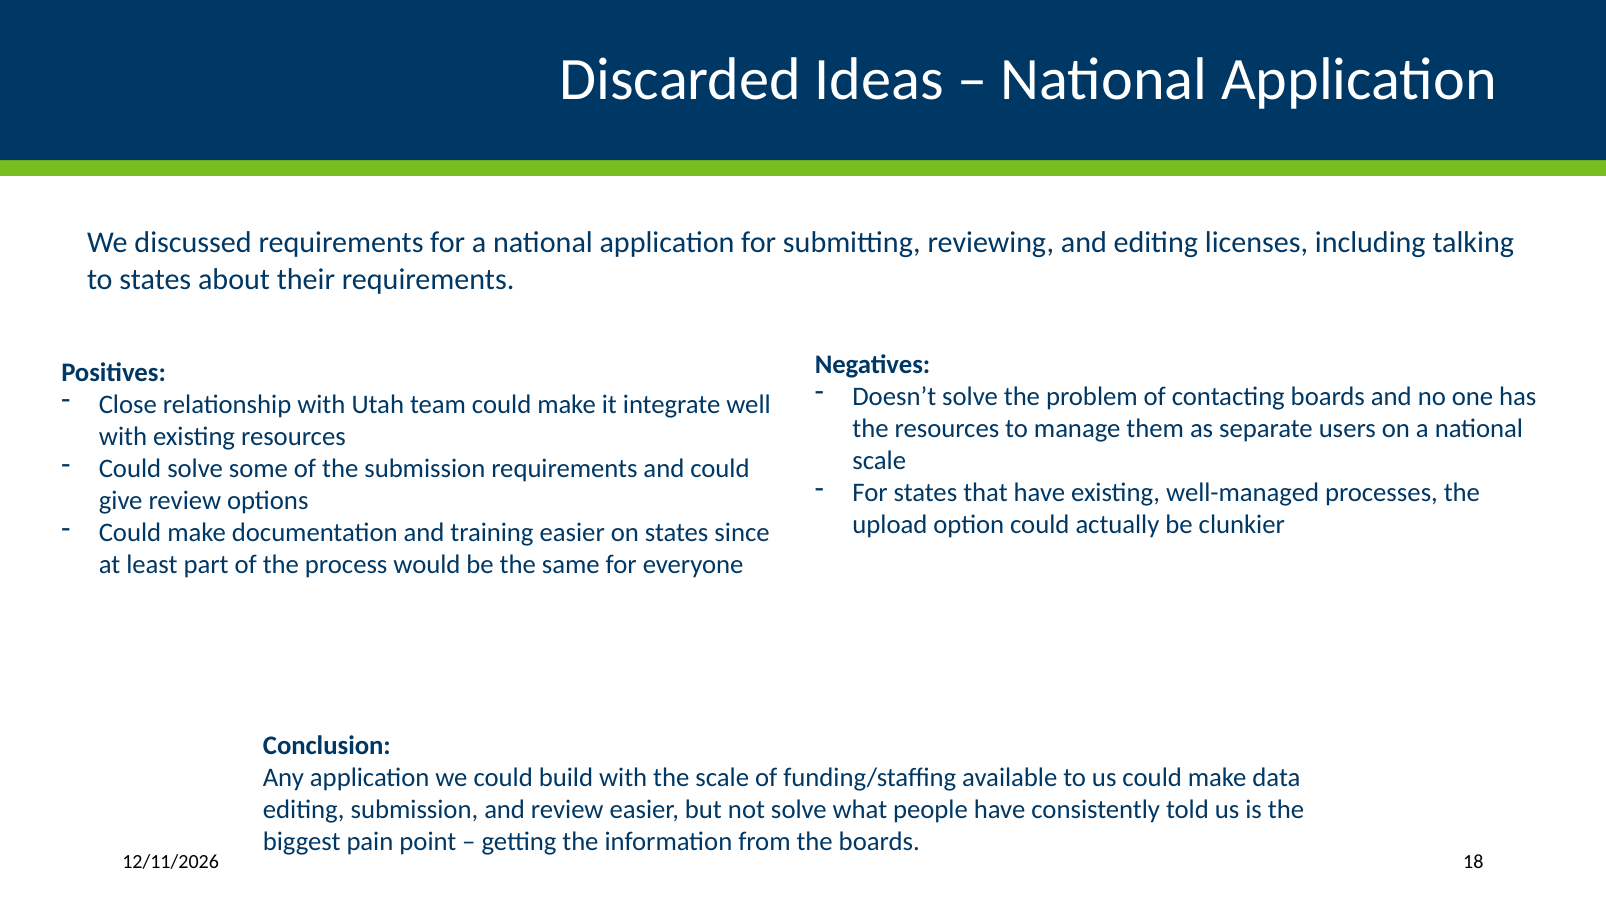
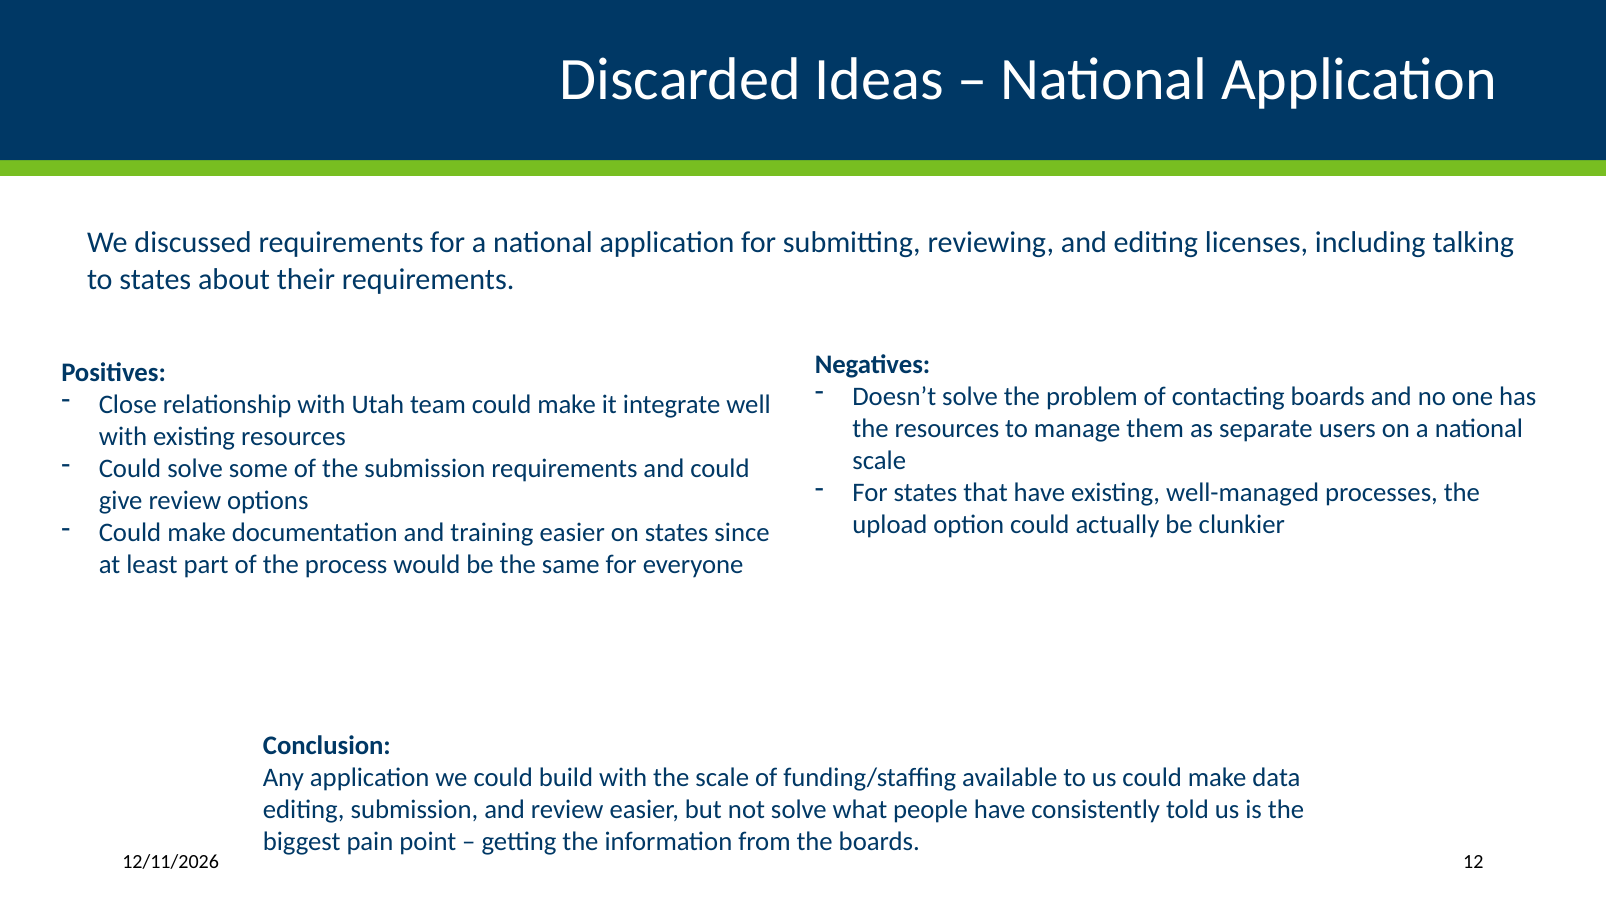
18: 18 -> 12
